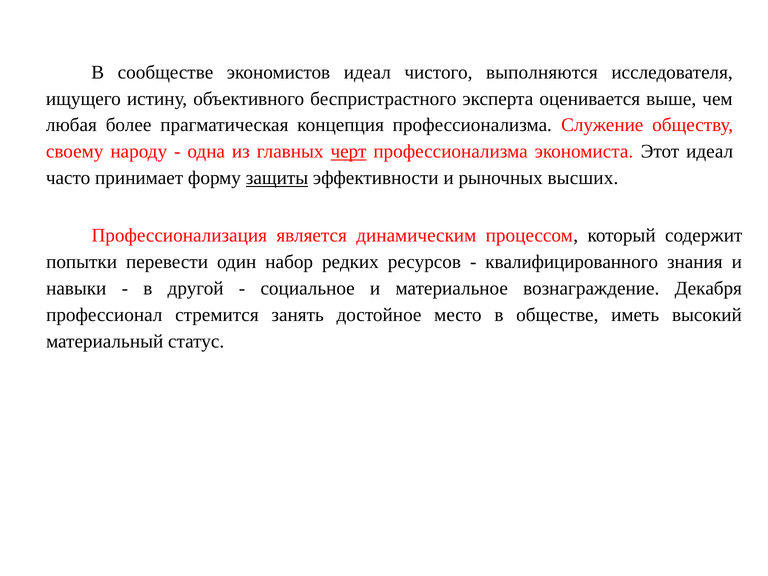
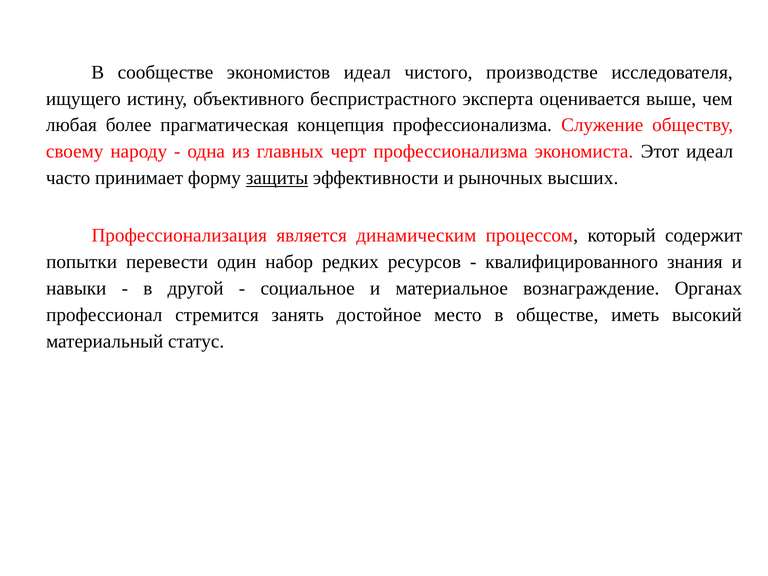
выполняются: выполняются -> производстве
черт underline: present -> none
Декабря: Декабря -> Органах
